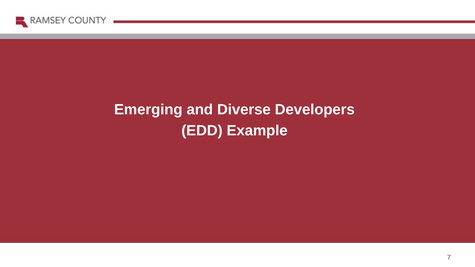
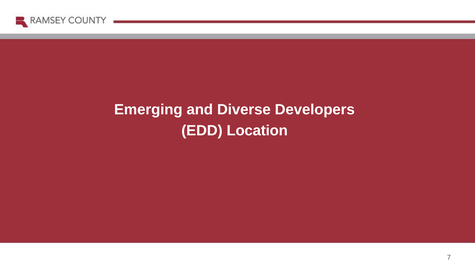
Example: Example -> Location
